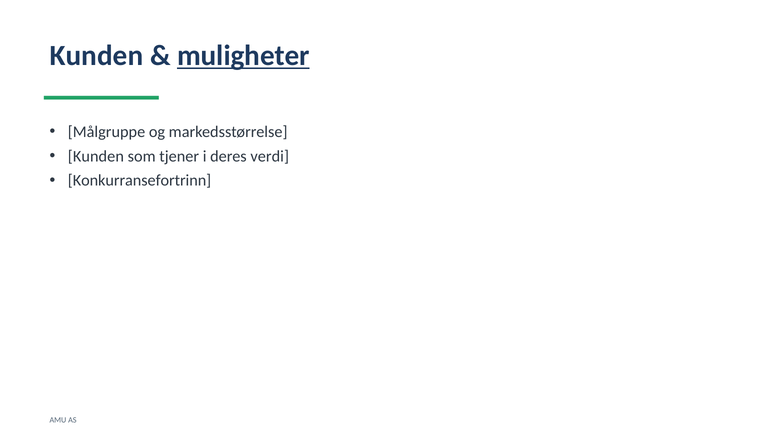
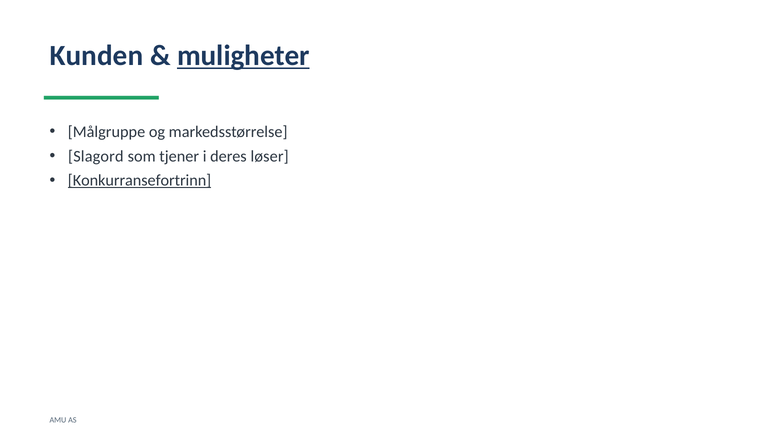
Kunden at (96, 156): Kunden -> Slagord
verdi: verdi -> løser
Konkurransefortrinn underline: none -> present
